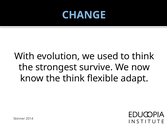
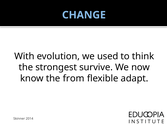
the think: think -> from
